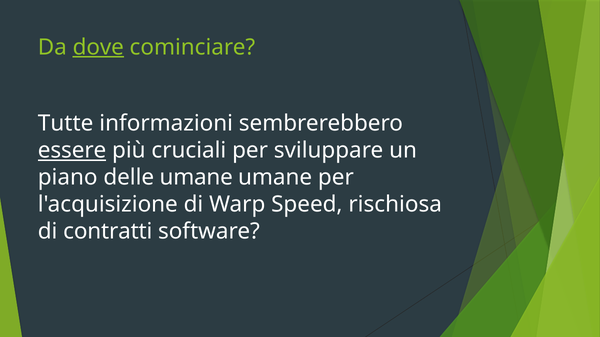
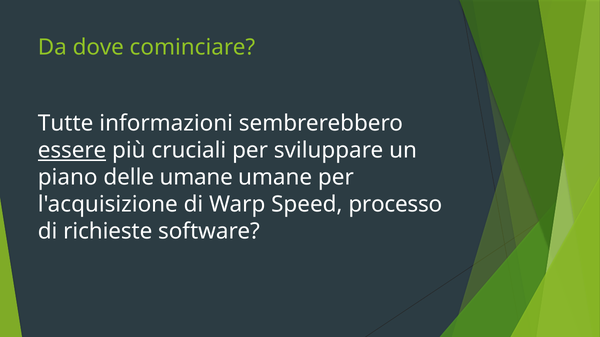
dove underline: present -> none
rischiosa: rischiosa -> processo
contratti: contratti -> richieste
